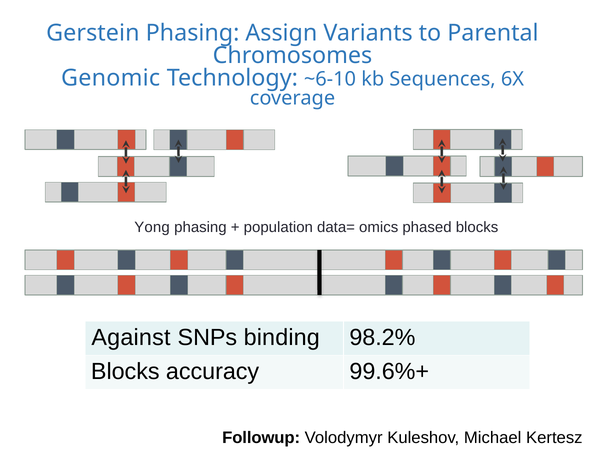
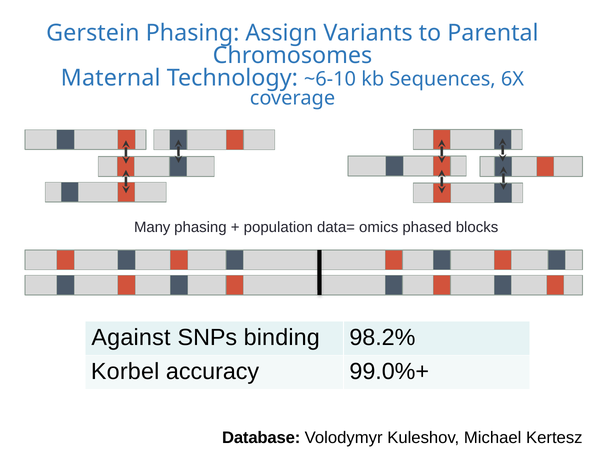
Genomic: Genomic -> Maternal
Yong: Yong -> Many
Blocks at (125, 372): Blocks -> Korbel
99.6%+: 99.6%+ -> 99.0%+
Followup: Followup -> Database
